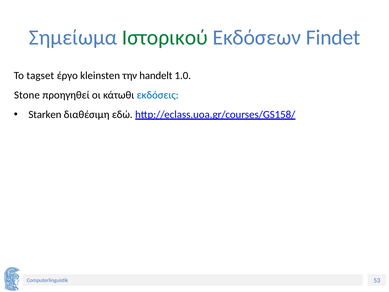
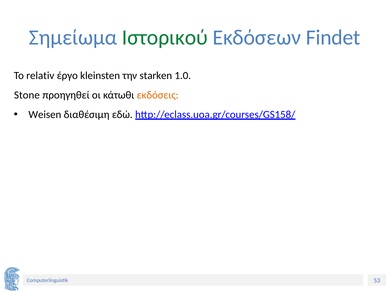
tagset: tagset -> relativ
handelt: handelt -> starken
εκδόσεις colour: blue -> orange
Starken: Starken -> Weisen
